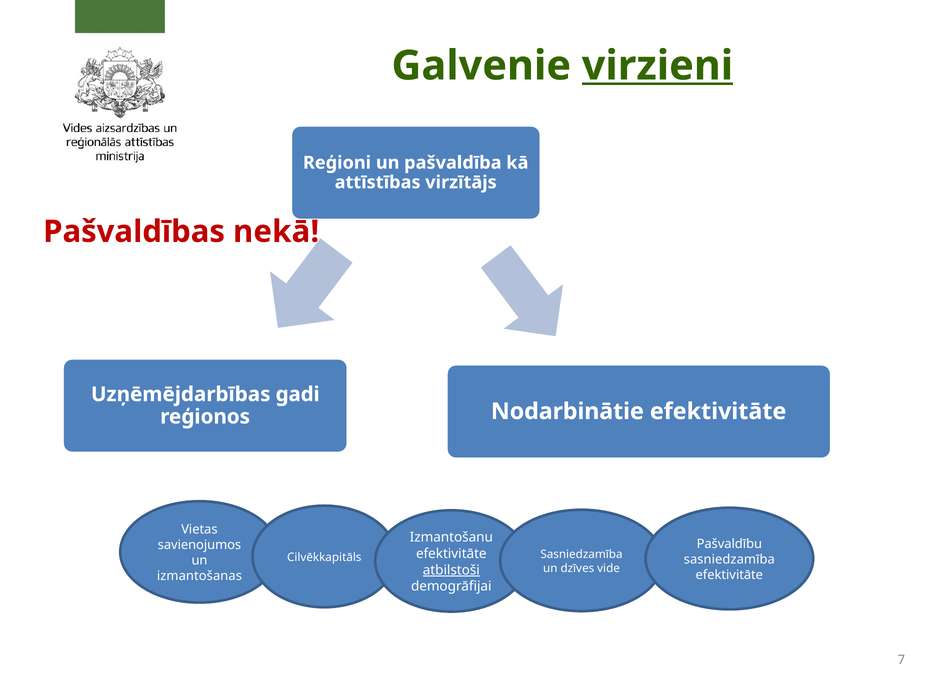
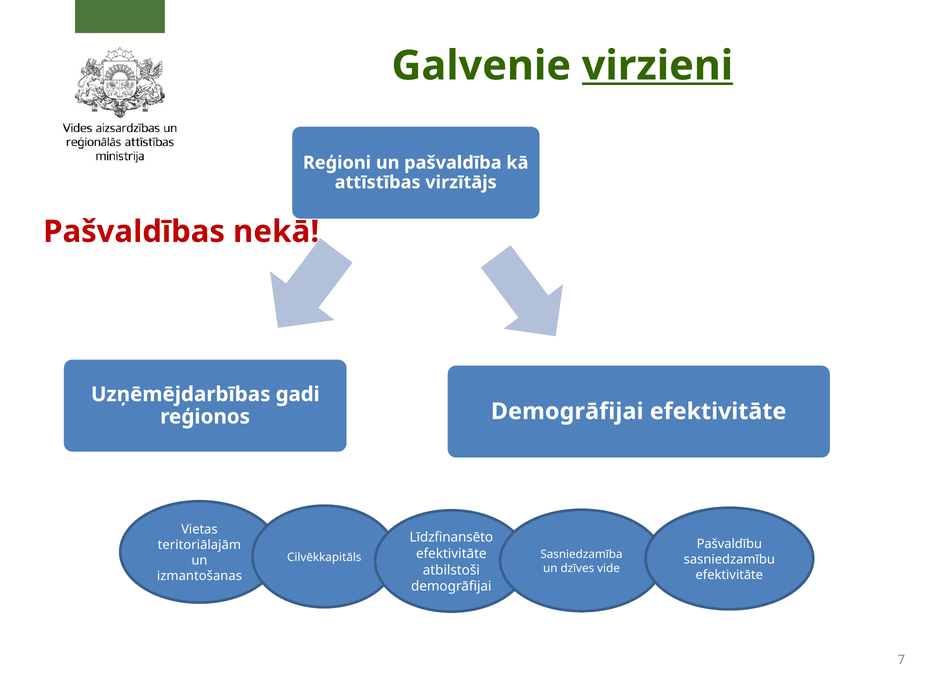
Nodarbinātie at (567, 411): Nodarbinātie -> Demogrāfijai
Izmantošanu: Izmantošanu -> Līdzfinansēto
savienojumos: savienojumos -> teritoriālajām
sasniedzamība at (729, 559): sasniedzamība -> sasniedzamību
atbilstoši underline: present -> none
